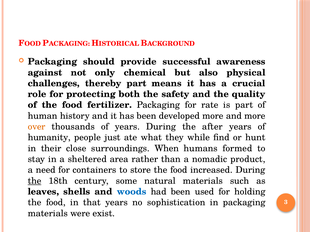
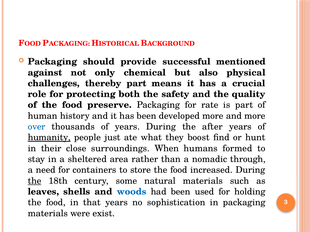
awareness: awareness -> mentioned
fertilizer: fertilizer -> preserve
over colour: orange -> blue
humanity underline: none -> present
while: while -> boost
product: product -> through
